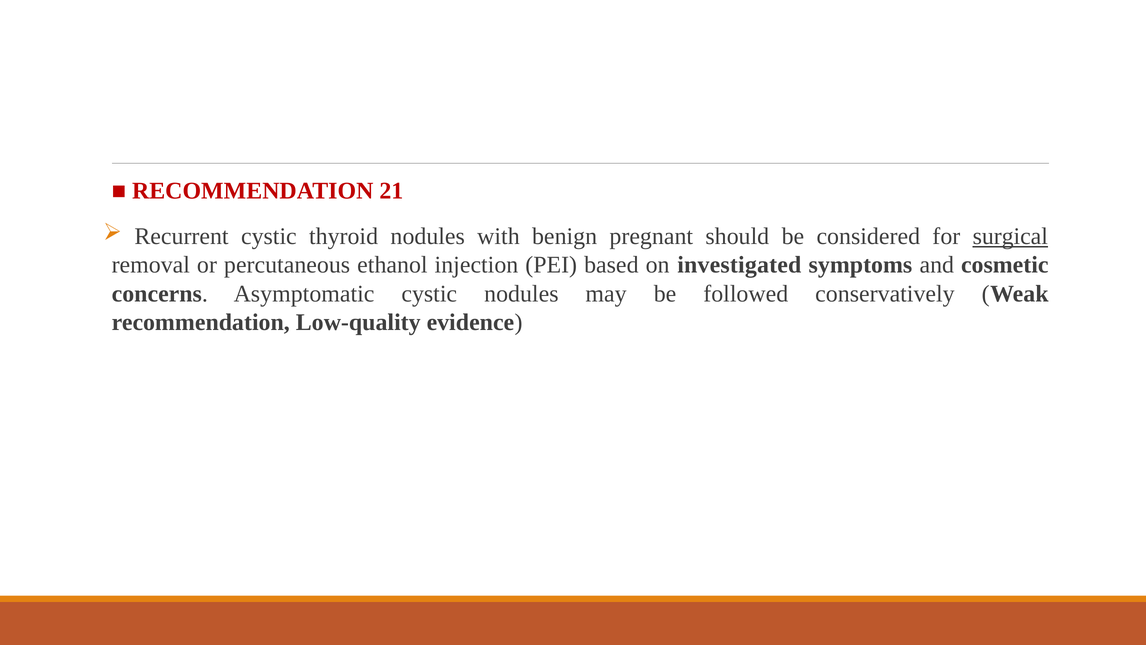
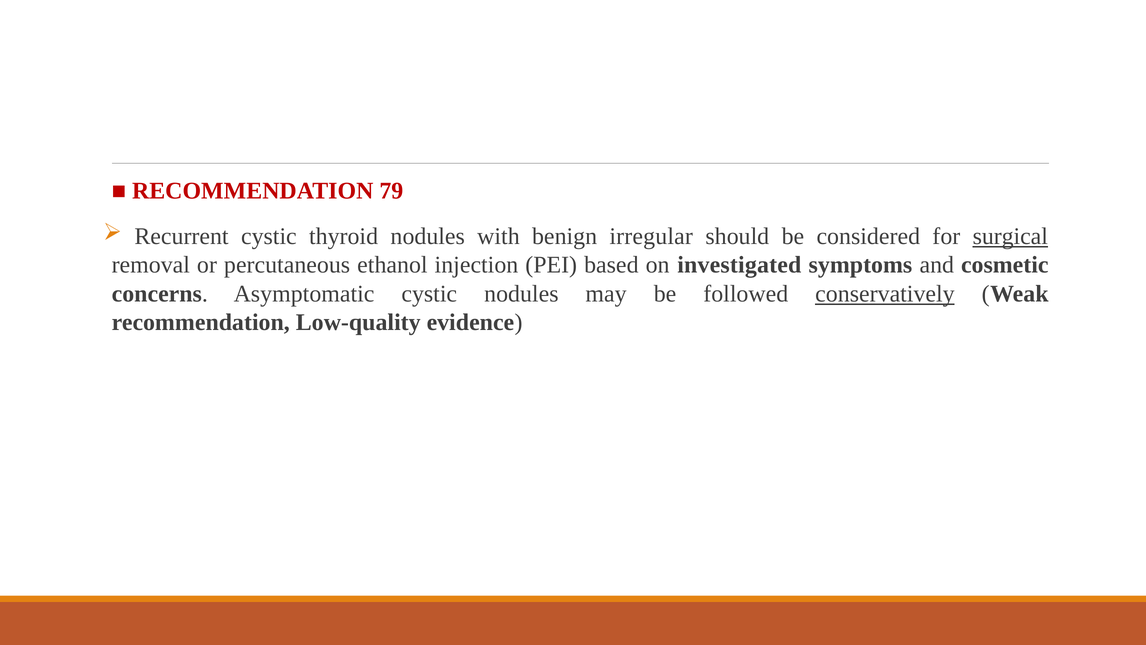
21: 21 -> 79
pregnant: pregnant -> irregular
conservatively underline: none -> present
